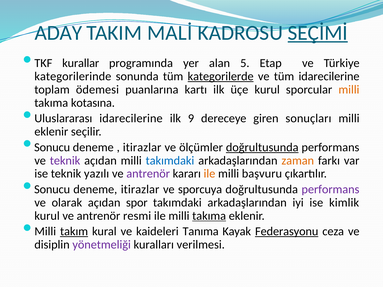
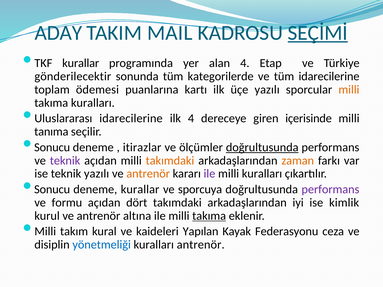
MALİ: MALİ -> MAIL
alan 5: 5 -> 4
kategorilerinde: kategorilerinde -> gönderilecektir
kategorilerde underline: present -> none
üçe kurul: kurul -> yazılı
takıma kotasına: kotasına -> kuralları
ilk 9: 9 -> 4
sonuçları: sonuçları -> içerisinde
eklenir at (51, 132): eklenir -> tanıma
takımdaki at (170, 161) colour: blue -> orange
antrenör at (148, 174) colour: purple -> orange
ile at (209, 174) colour: orange -> purple
milli başvuru: başvuru -> kuralları
deneme itirazlar: itirazlar -> kurallar
olarak: olarak -> formu
spor: spor -> dört
resmi: resmi -> altına
takım underline: present -> none
Tanıma: Tanıma -> Yapılan
Federasyonu underline: present -> none
yönetmeliği colour: purple -> blue
kuralları verilmesi: verilmesi -> antrenör
